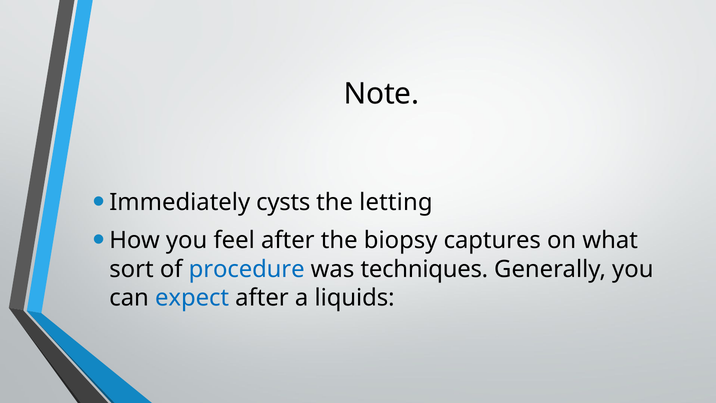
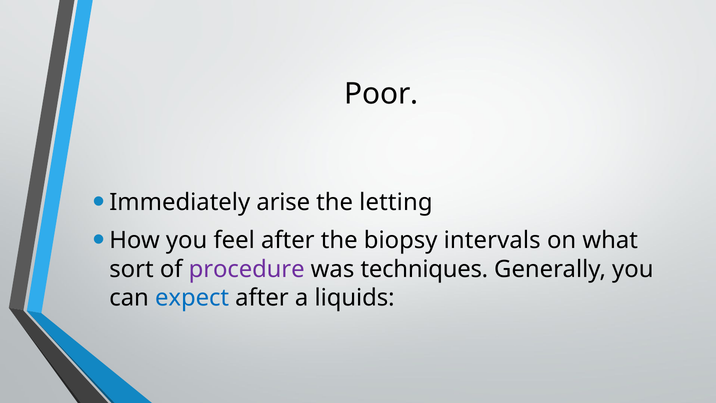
Note: Note -> Poor
cysts: cysts -> arise
captures: captures -> intervals
procedure colour: blue -> purple
